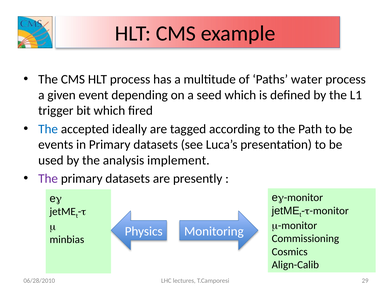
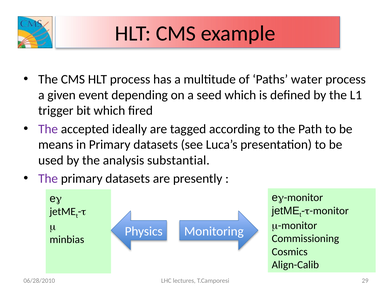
The at (48, 129) colour: blue -> purple
events: events -> means
implement: implement -> substantial
